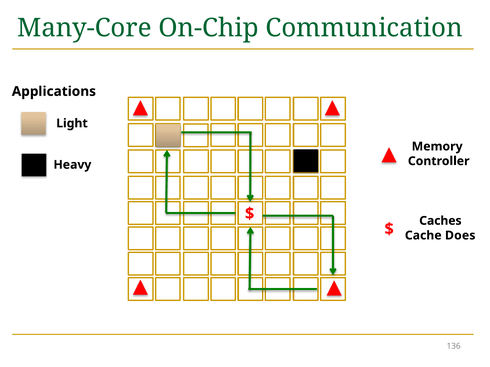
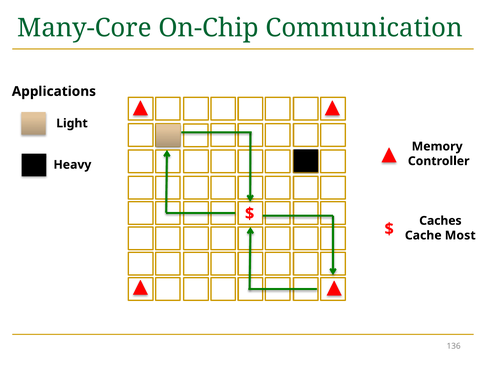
Does: Does -> Most
